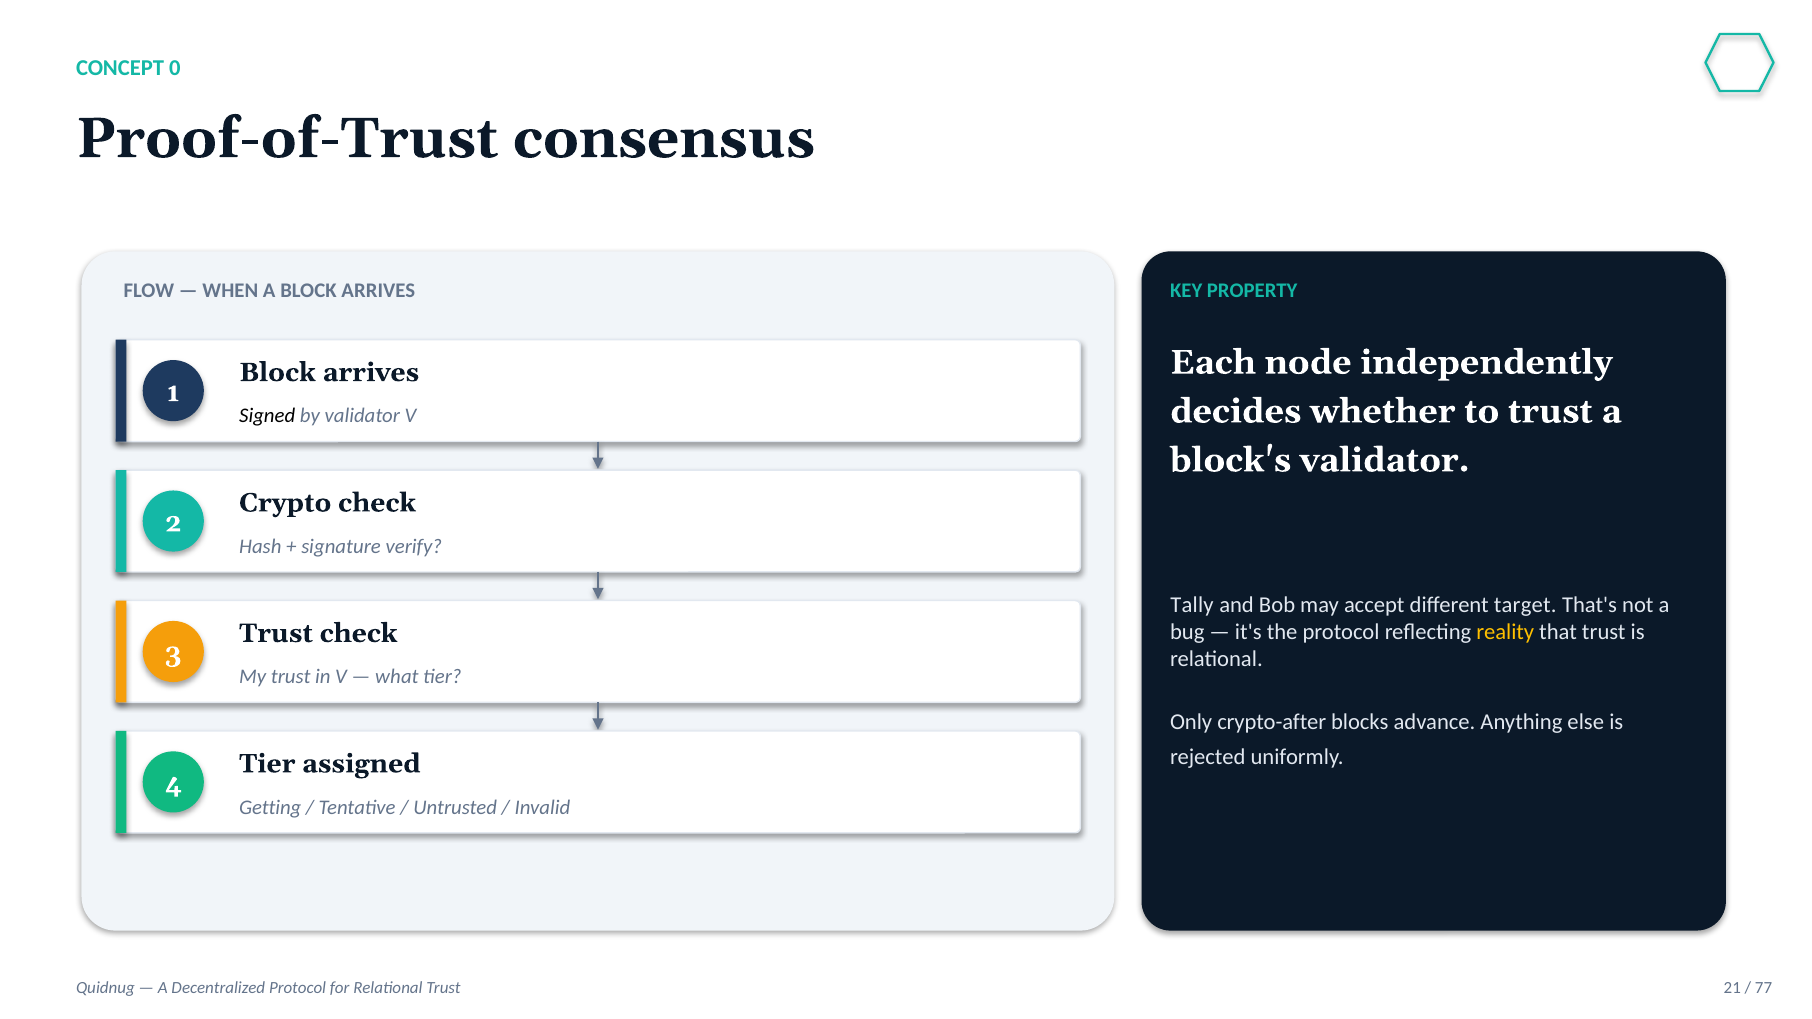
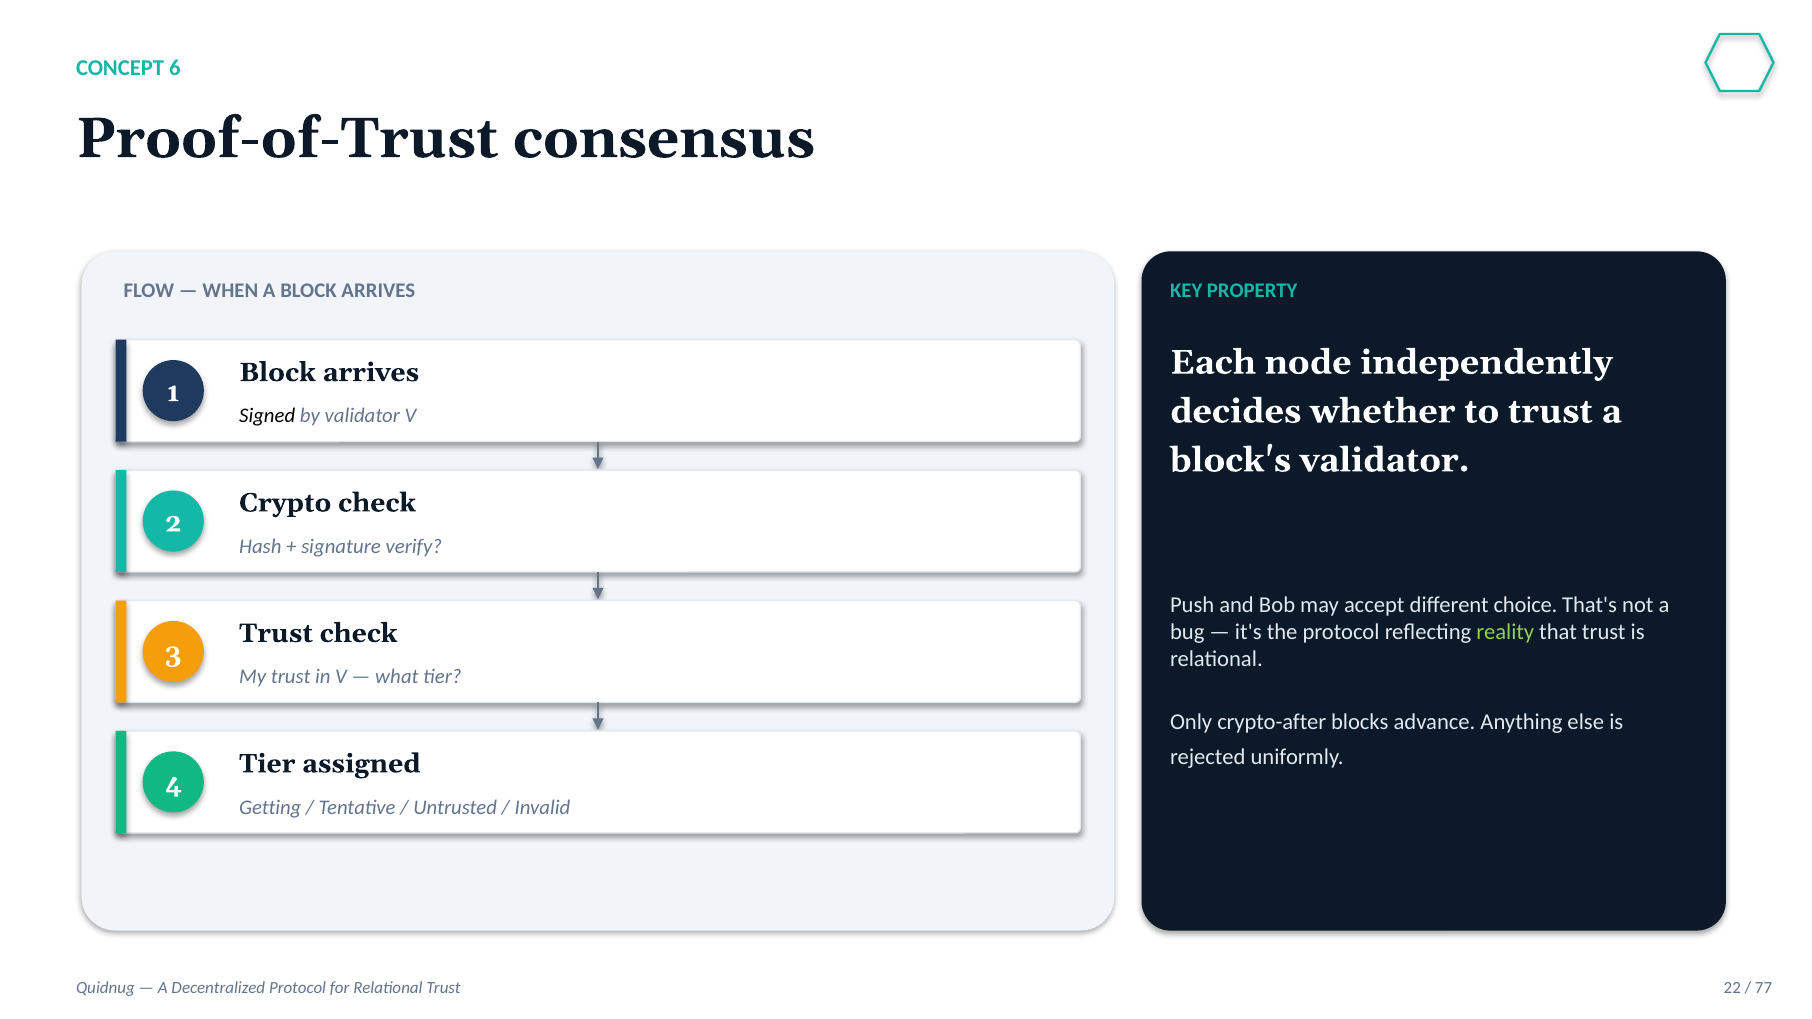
0: 0 -> 6
Tally: Tally -> Push
target: target -> choice
reality colour: yellow -> light green
21: 21 -> 22
